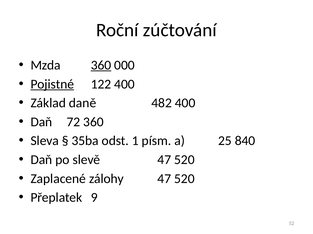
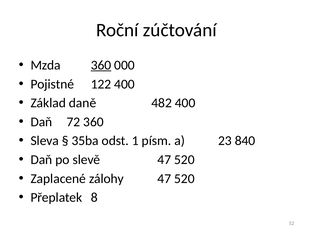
Pojistné underline: present -> none
25: 25 -> 23
9: 9 -> 8
